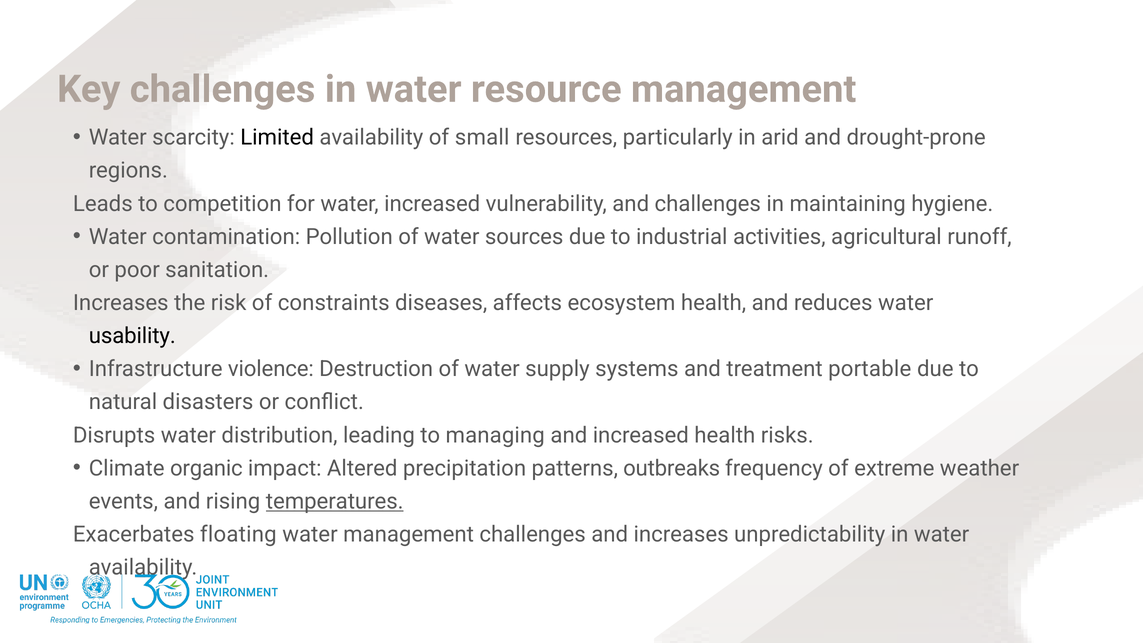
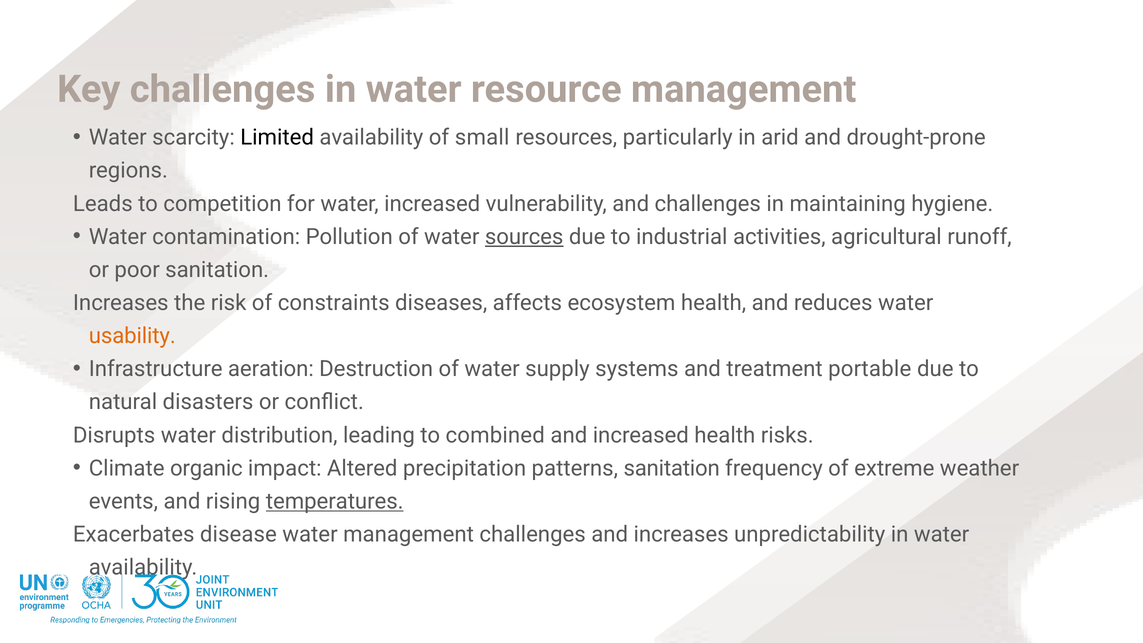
sources underline: none -> present
usability colour: black -> orange
violence: violence -> aeration
managing: managing -> combined
patterns outbreaks: outbreaks -> sanitation
floating: floating -> disease
